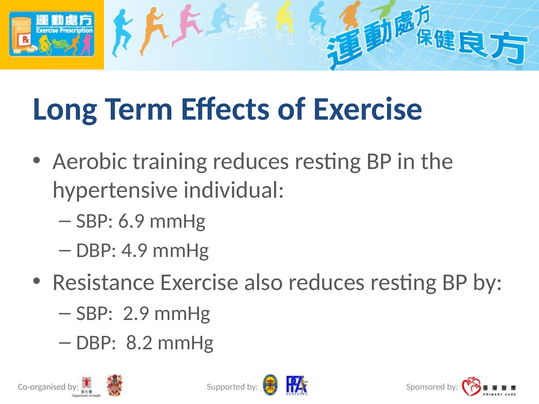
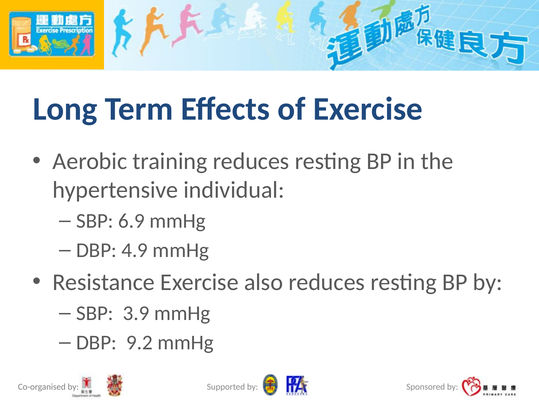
2.9: 2.9 -> 3.9
8.2: 8.2 -> 9.2
